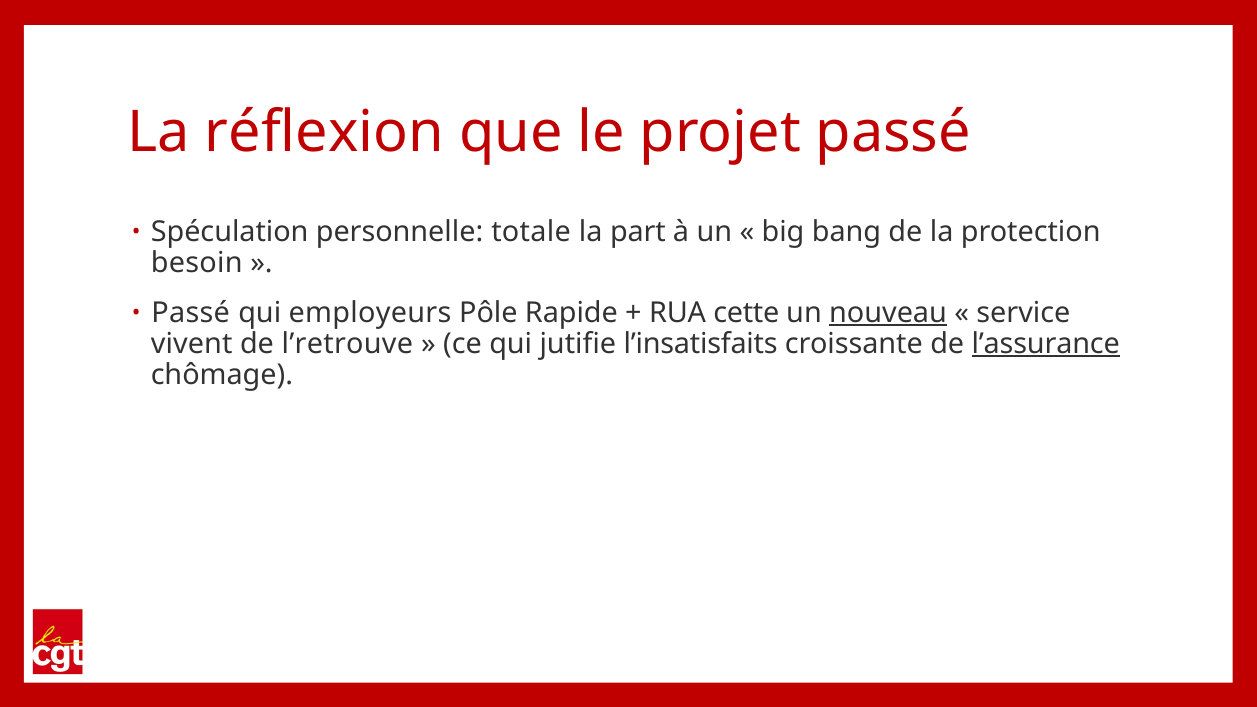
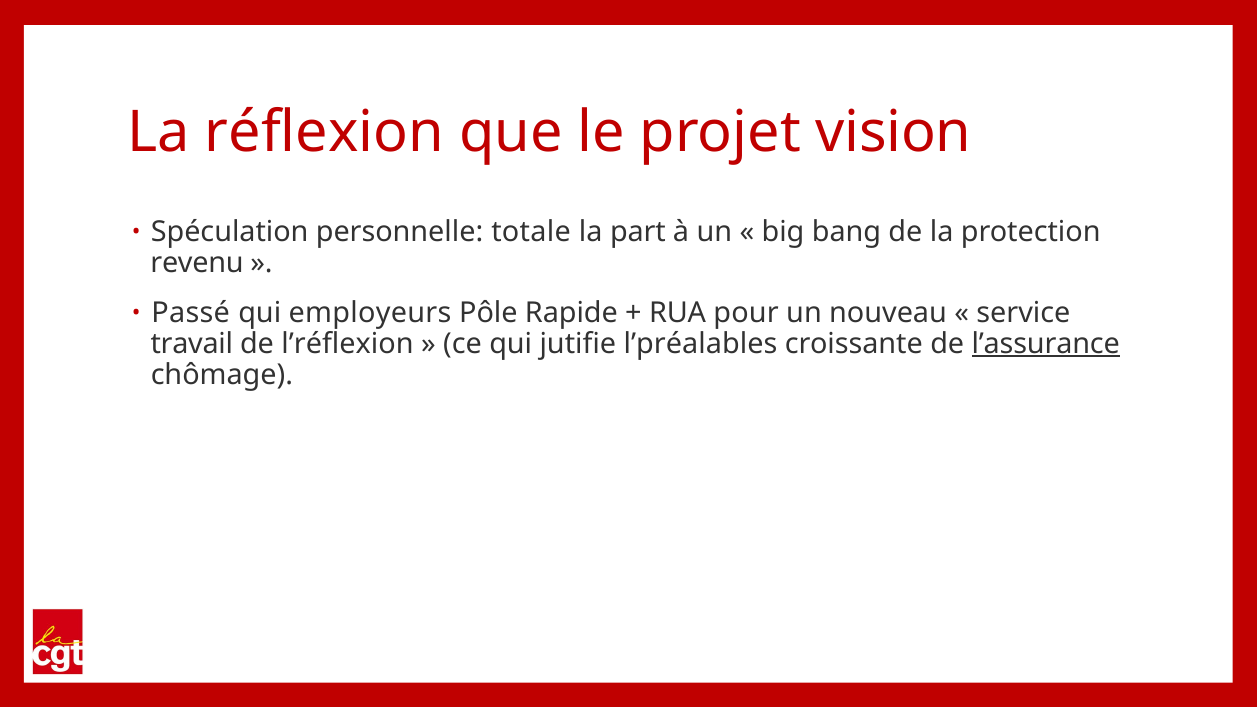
projet passé: passé -> vision
besoin: besoin -> revenu
cette: cette -> pour
nouveau underline: present -> none
vivent: vivent -> travail
l’retrouve: l’retrouve -> l’réflexion
l’insatisfaits: l’insatisfaits -> l’préalables
